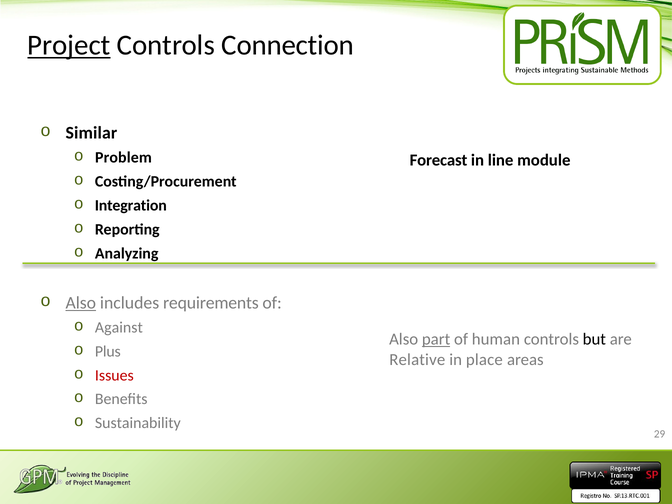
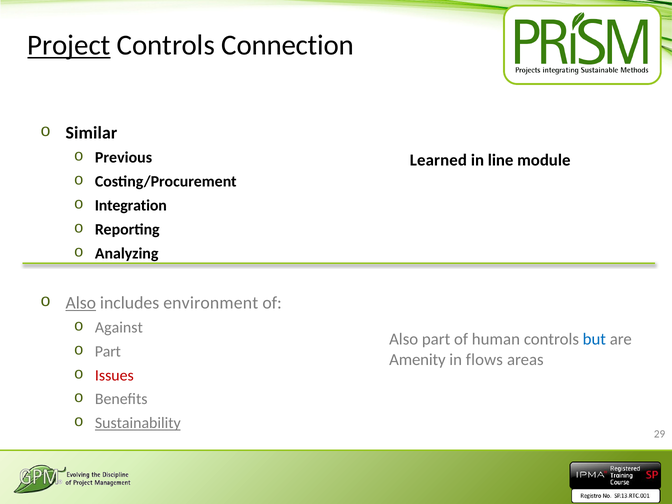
Problem: Problem -> Previous
Forecast: Forecast -> Learned
requirements: requirements -> environment
part at (436, 339) underline: present -> none
but colour: black -> blue
Plus at (108, 351): Plus -> Part
Relative: Relative -> Amenity
place: place -> flows
Sustainability underline: none -> present
